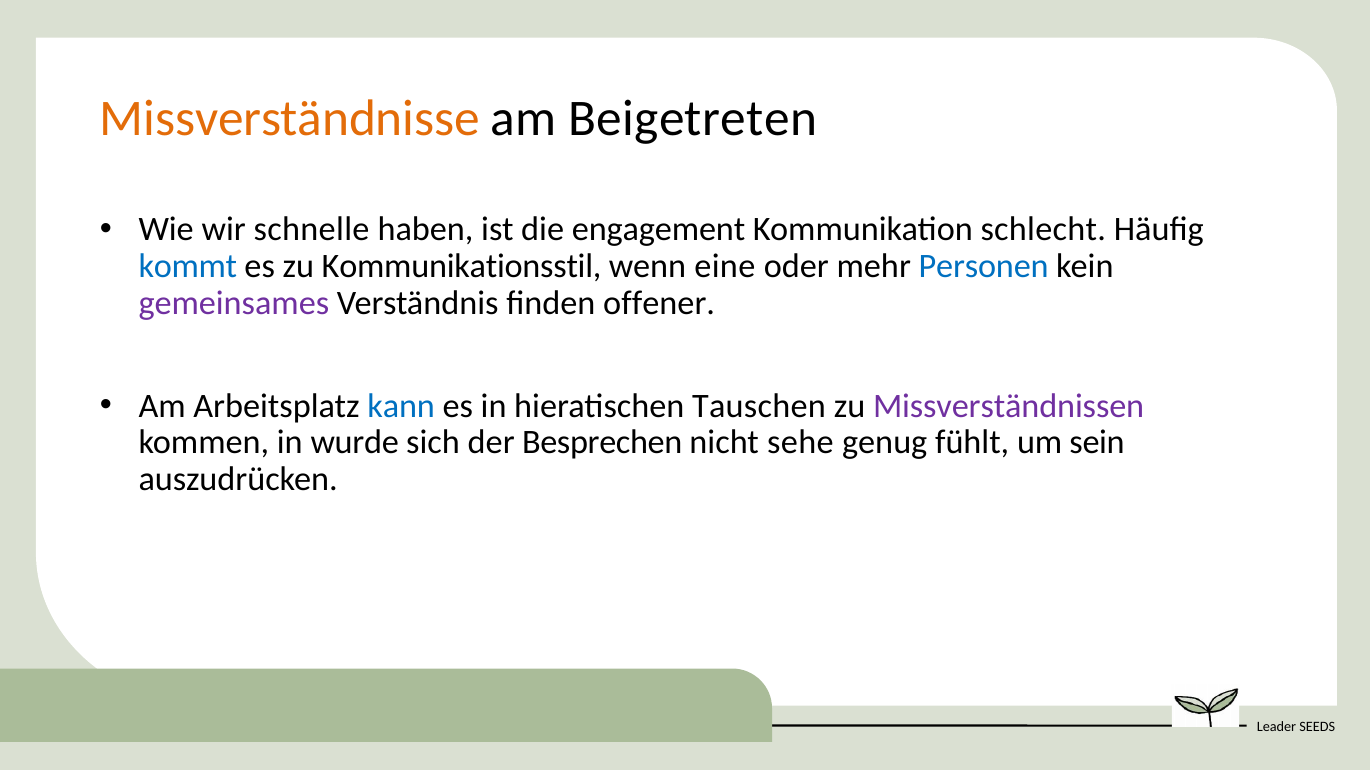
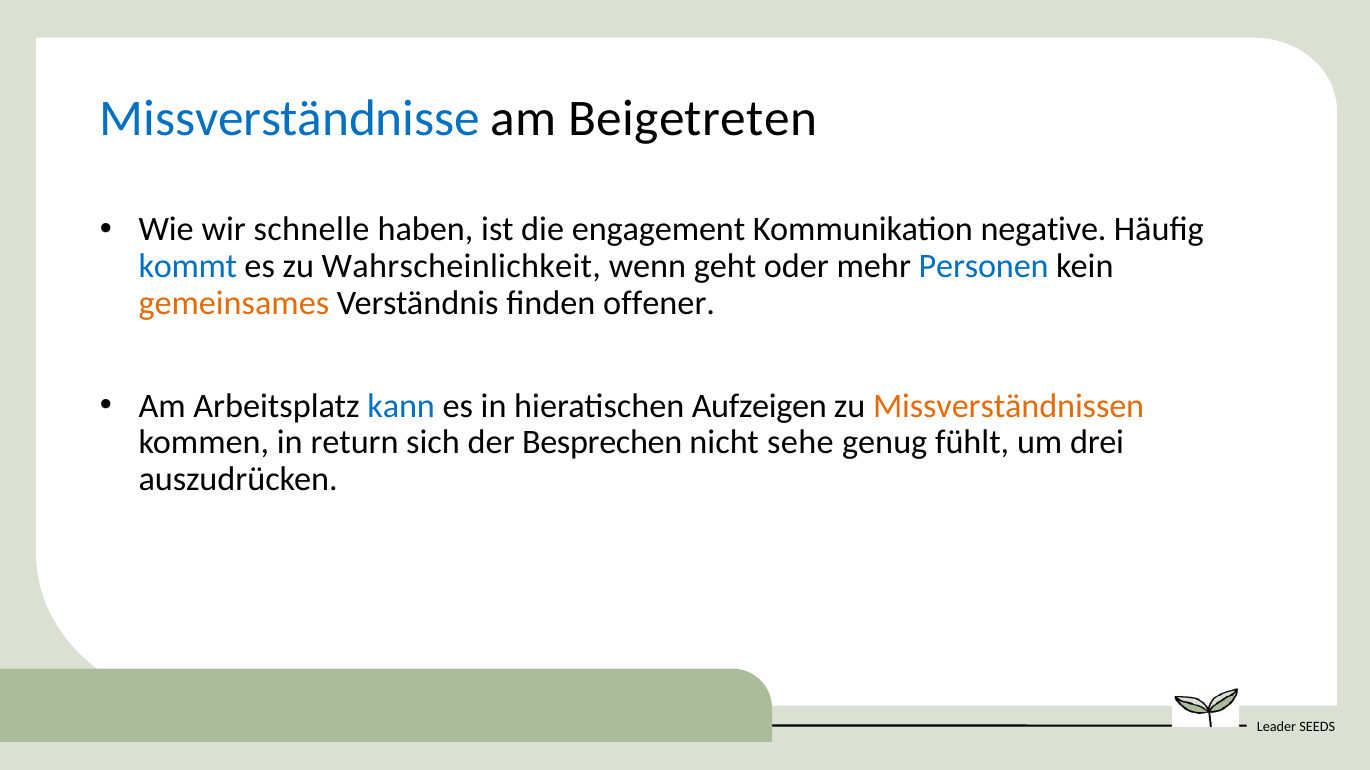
Missverständnisse colour: orange -> blue
schlecht: schlecht -> negative
Kommunikationsstil: Kommunikationsstil -> Wahrscheinlichkeit
eine: eine -> geht
gemeinsames colour: purple -> orange
Tauschen: Tauschen -> Aufzeigen
Missverständnissen colour: purple -> orange
wurde: wurde -> return
sein: sein -> drei
